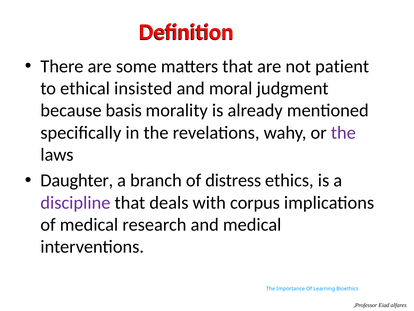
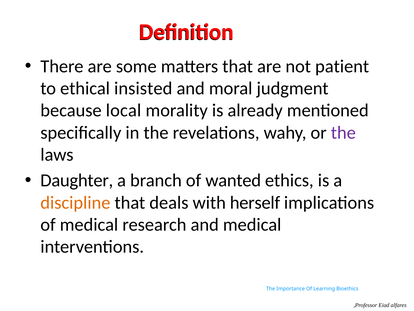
basis: basis -> local
distress: distress -> wanted
discipline colour: purple -> orange
corpus: corpus -> herself
